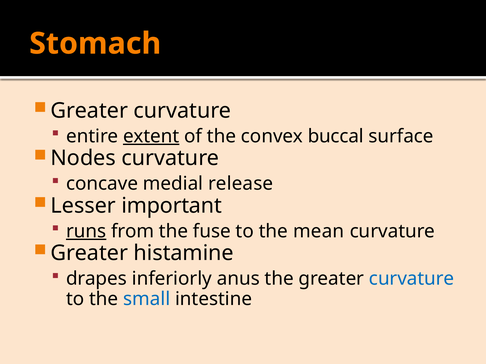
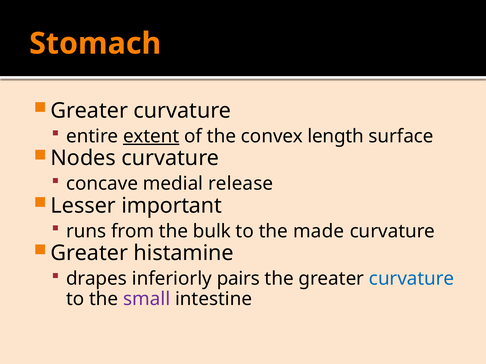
buccal: buccal -> length
runs underline: present -> none
fuse: fuse -> bulk
mean: mean -> made
anus: anus -> pairs
small colour: blue -> purple
